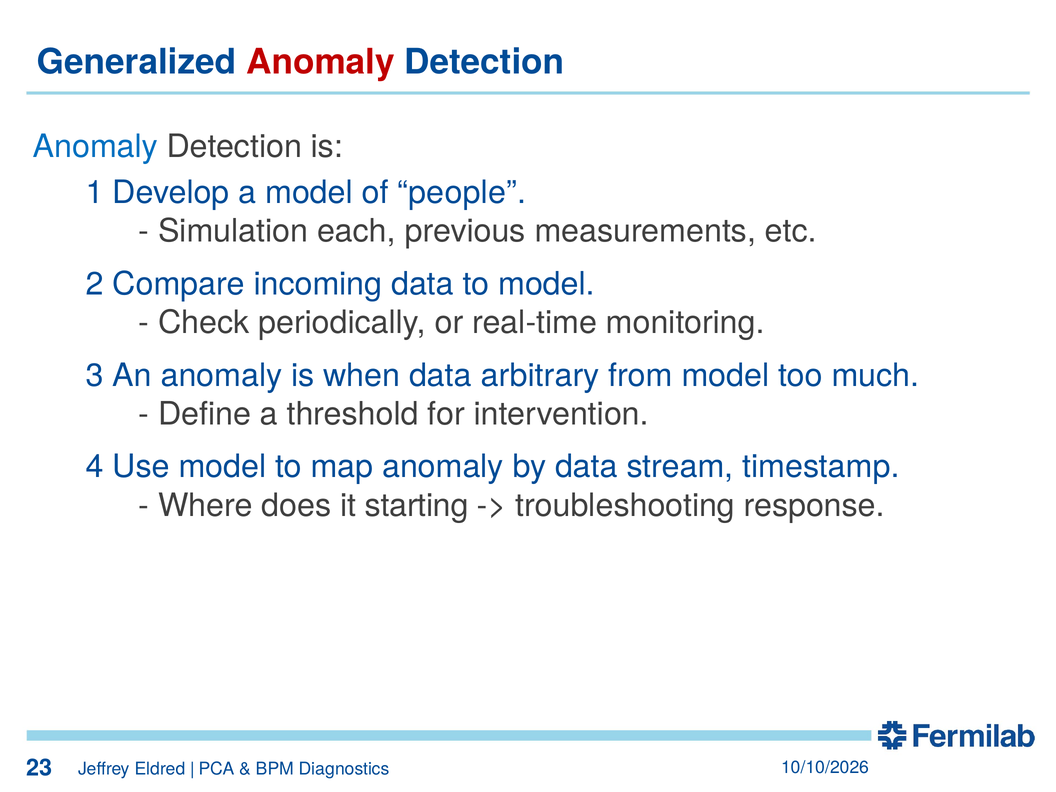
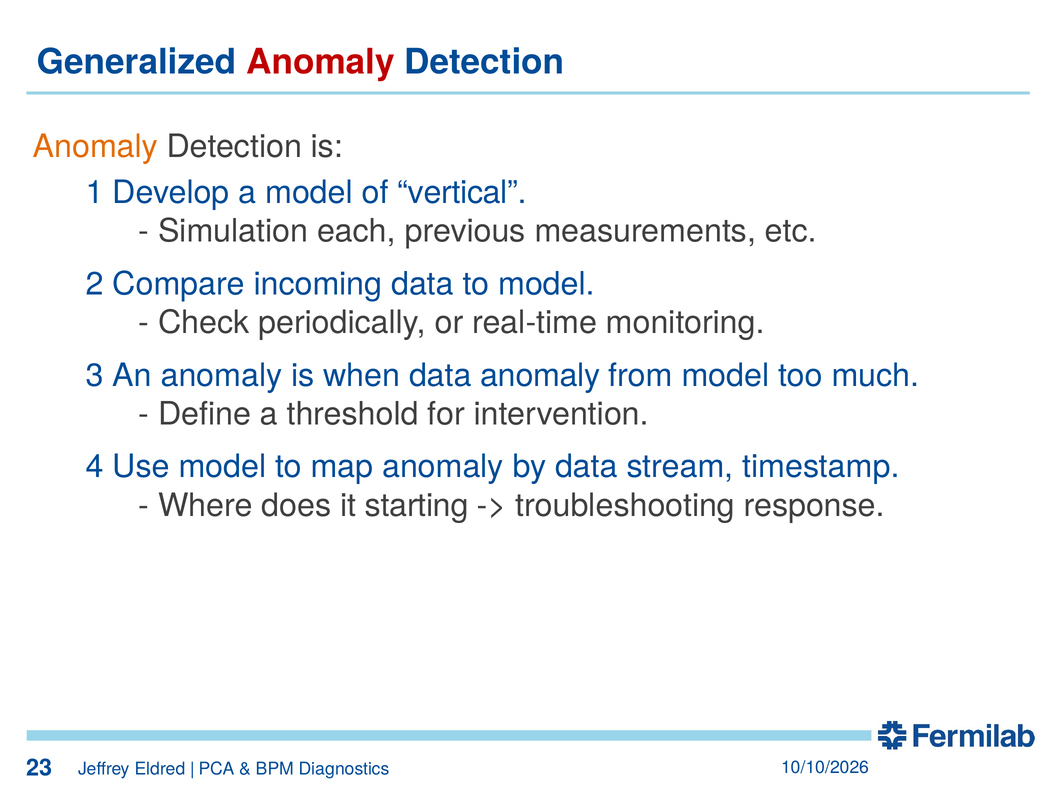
Anomaly at (95, 147) colour: blue -> orange
people: people -> vertical
data arbitrary: arbitrary -> anomaly
